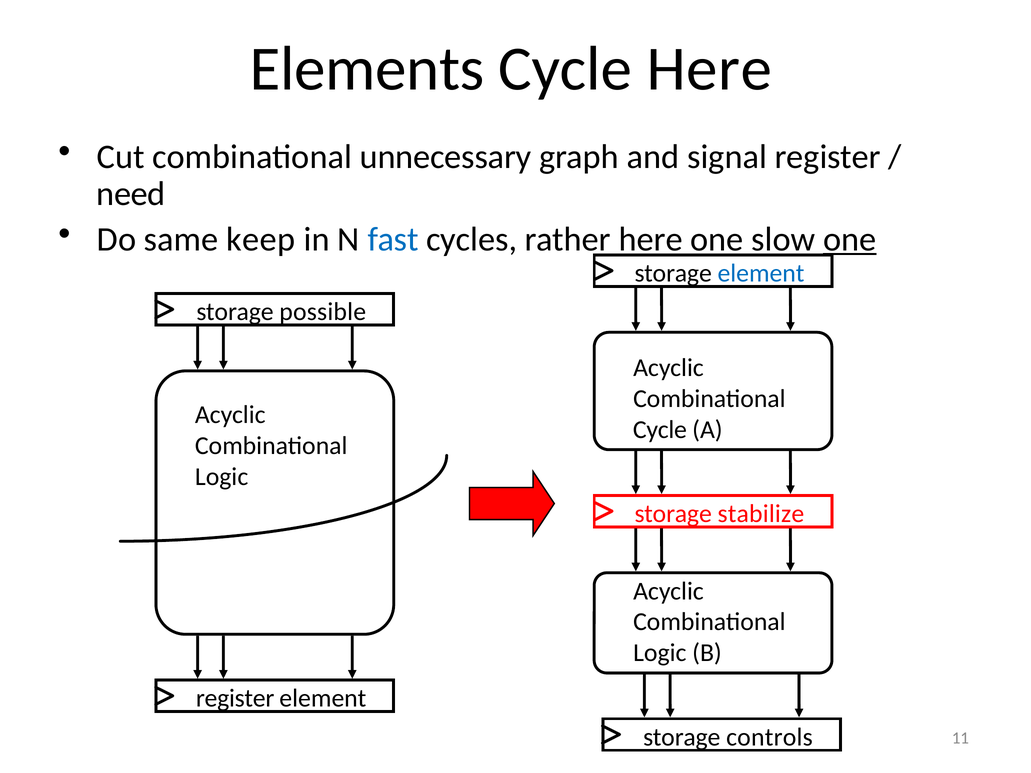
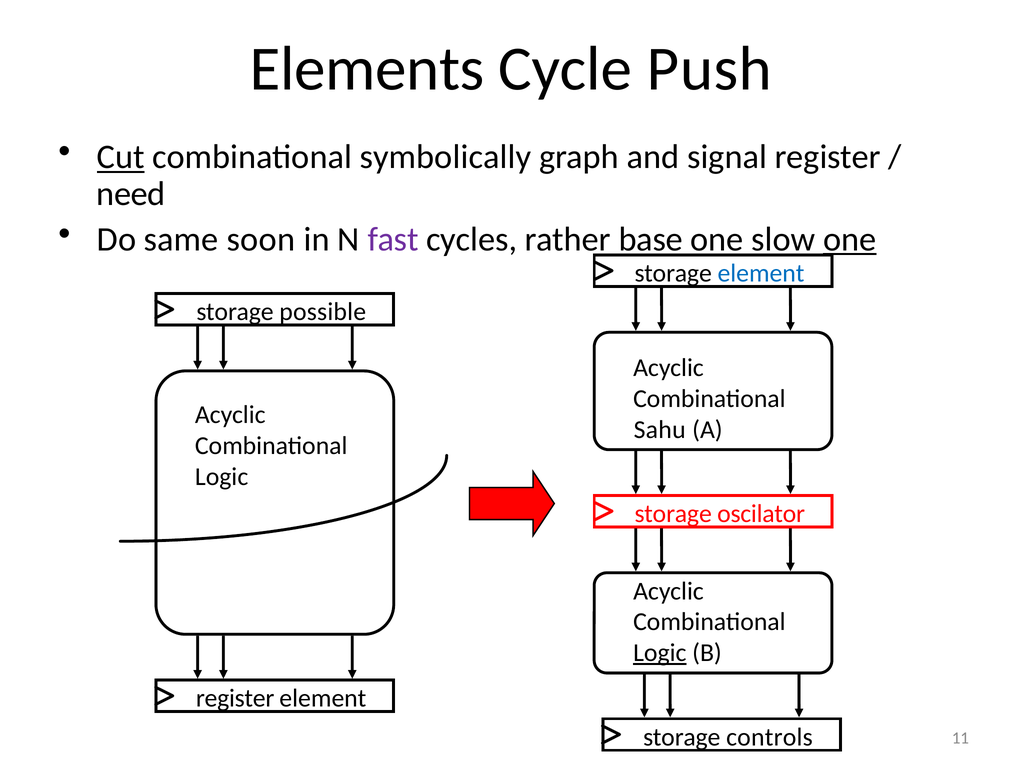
Cycle Here: Here -> Push
Cut underline: none -> present
unnecessary: unnecessary -> symbolically
keep: keep -> soon
fast colour: blue -> purple
rather here: here -> base
Cycle at (660, 430): Cycle -> Sahu
stabilize: stabilize -> oscilator
Logic at (660, 653) underline: none -> present
